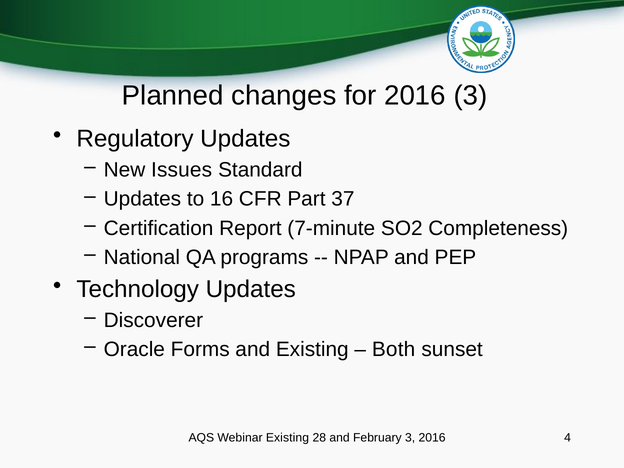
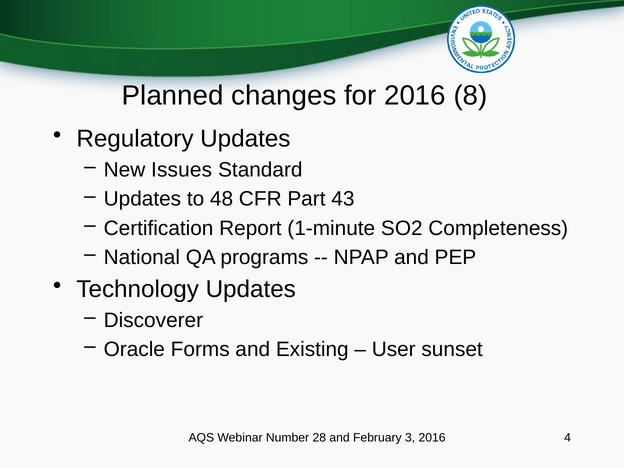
2016 3: 3 -> 8
16: 16 -> 48
37: 37 -> 43
7-minute: 7-minute -> 1-minute
Both: Both -> User
Webinar Existing: Existing -> Number
